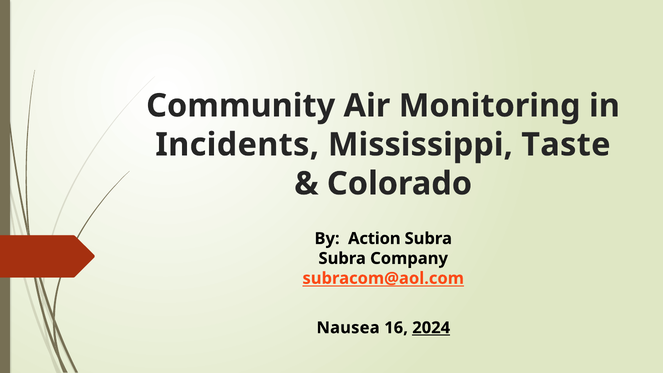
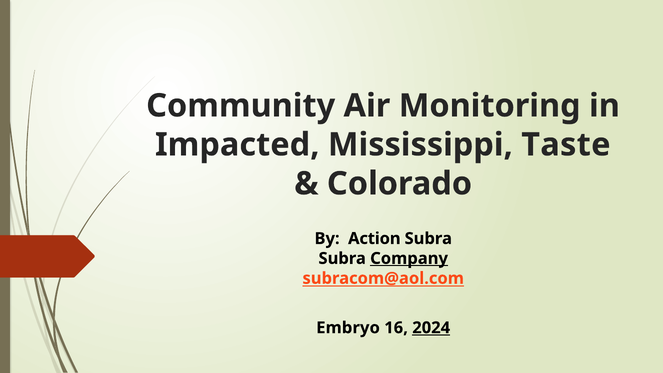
Incidents: Incidents -> Impacted
Company underline: none -> present
Nausea: Nausea -> Embryo
